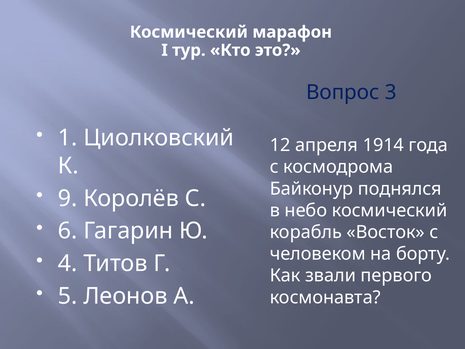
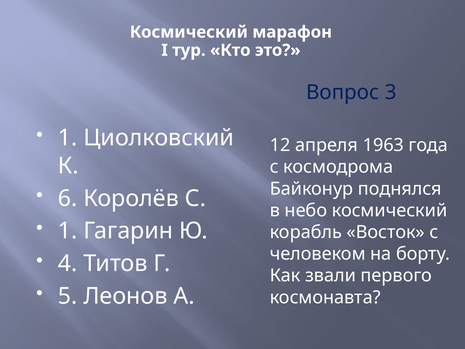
1914: 1914 -> 1963
9: 9 -> 6
6 at (68, 231): 6 -> 1
